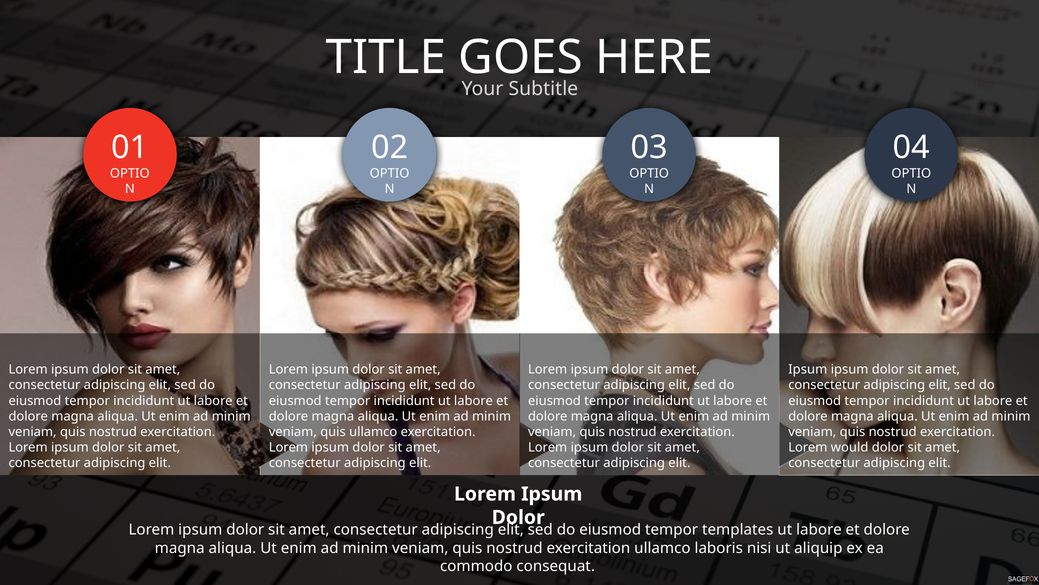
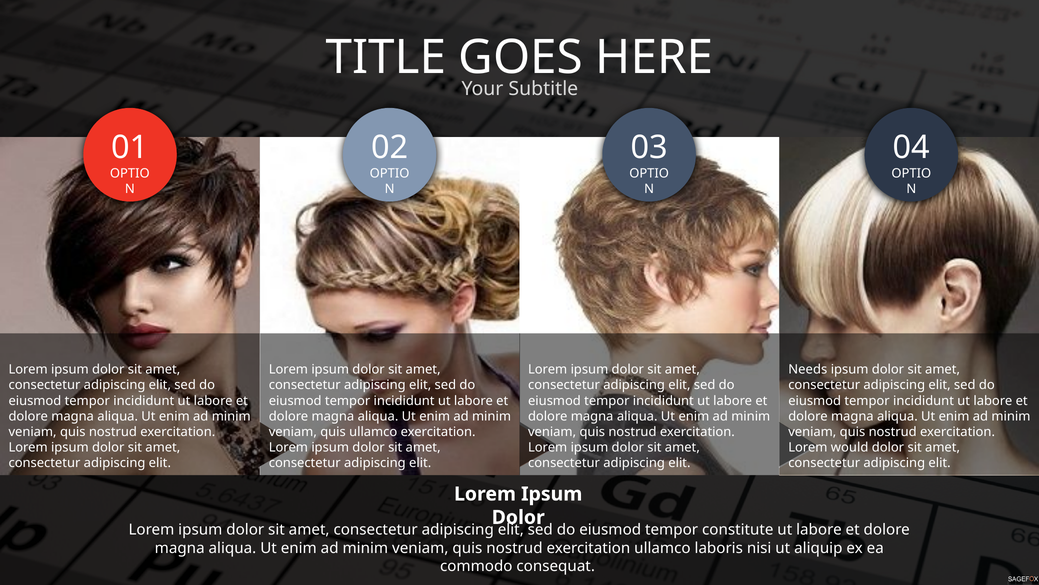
Ipsum at (808, 369): Ipsum -> Needs
templates: templates -> constitute
